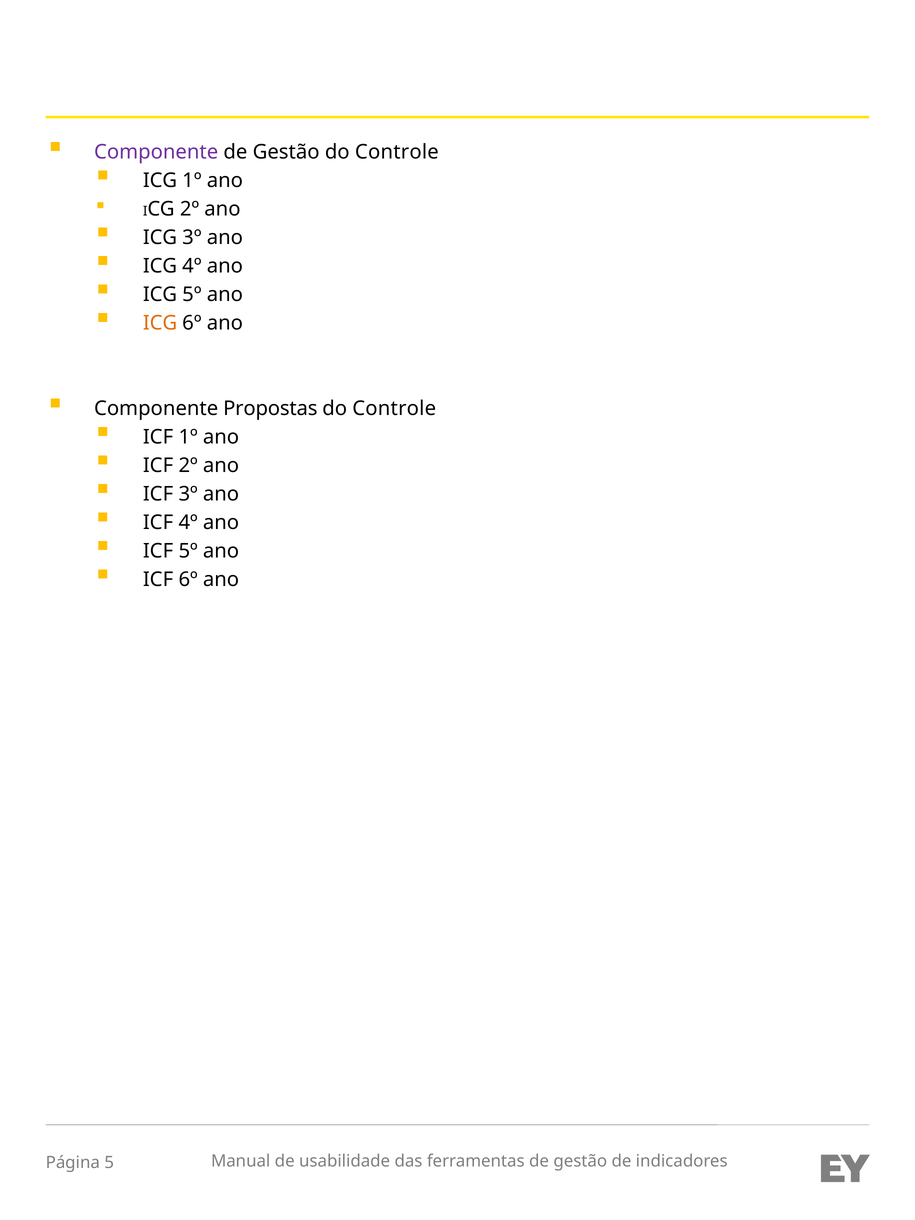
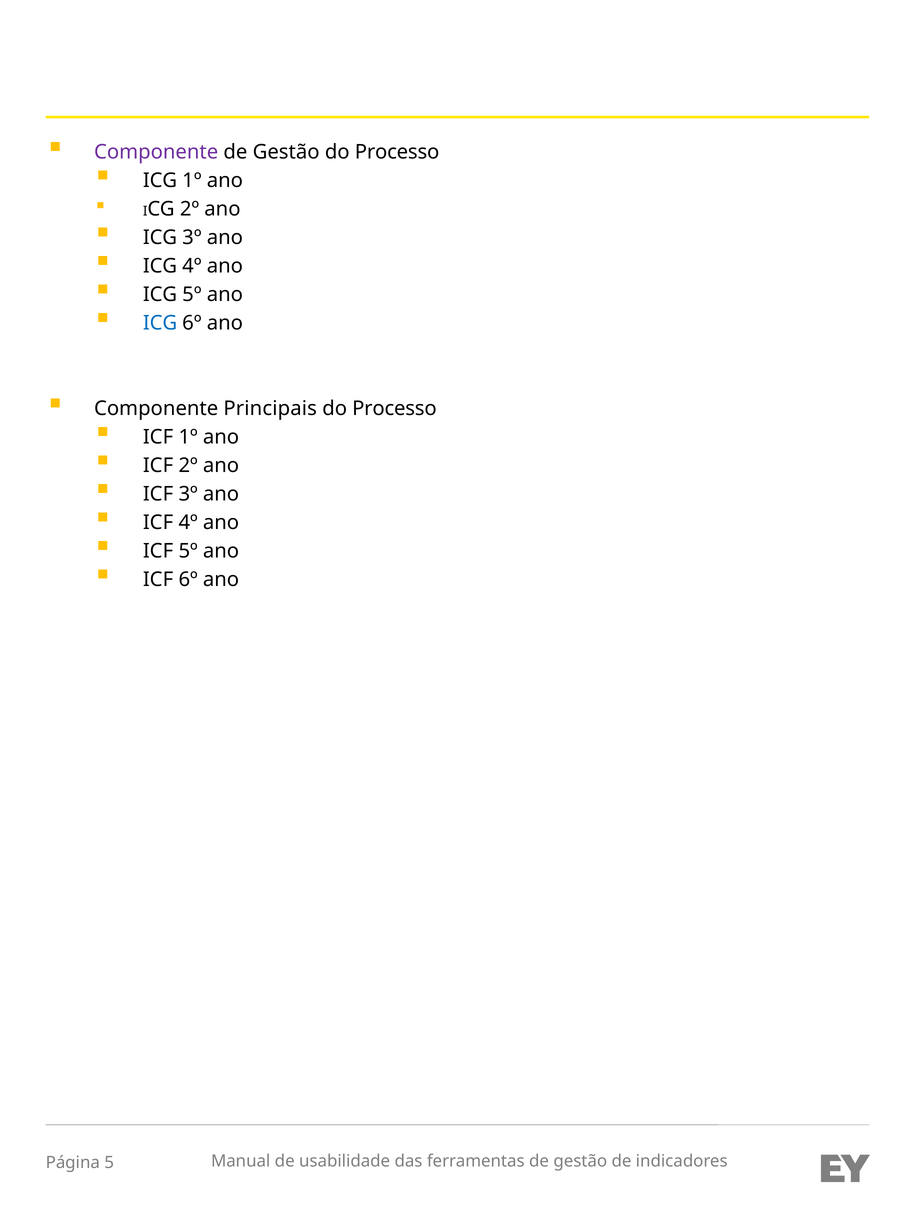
Gestão do Controle: Controle -> Processo
ICG at (160, 323) colour: orange -> blue
Propostas: Propostas -> Principais
Controle at (394, 408): Controle -> Processo
